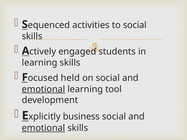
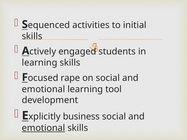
to social: social -> initial
held: held -> rape
emotional at (43, 89) underline: present -> none
